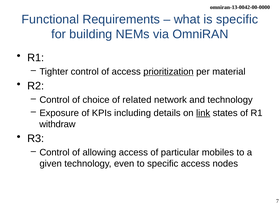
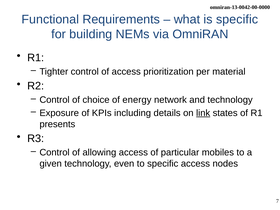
prioritization underline: present -> none
related: related -> energy
withdraw: withdraw -> presents
